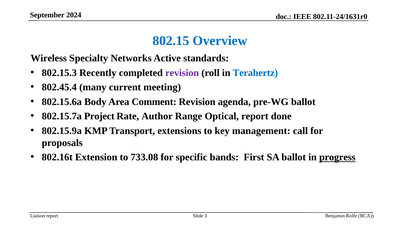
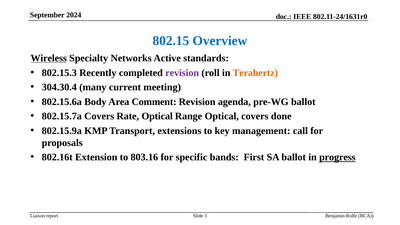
Wireless underline: none -> present
Terahertz colour: blue -> orange
802.45.4: 802.45.4 -> 304.30.4
802.15.7a Project: Project -> Covers
Rate Author: Author -> Optical
Optical report: report -> covers
733.08: 733.08 -> 803.16
